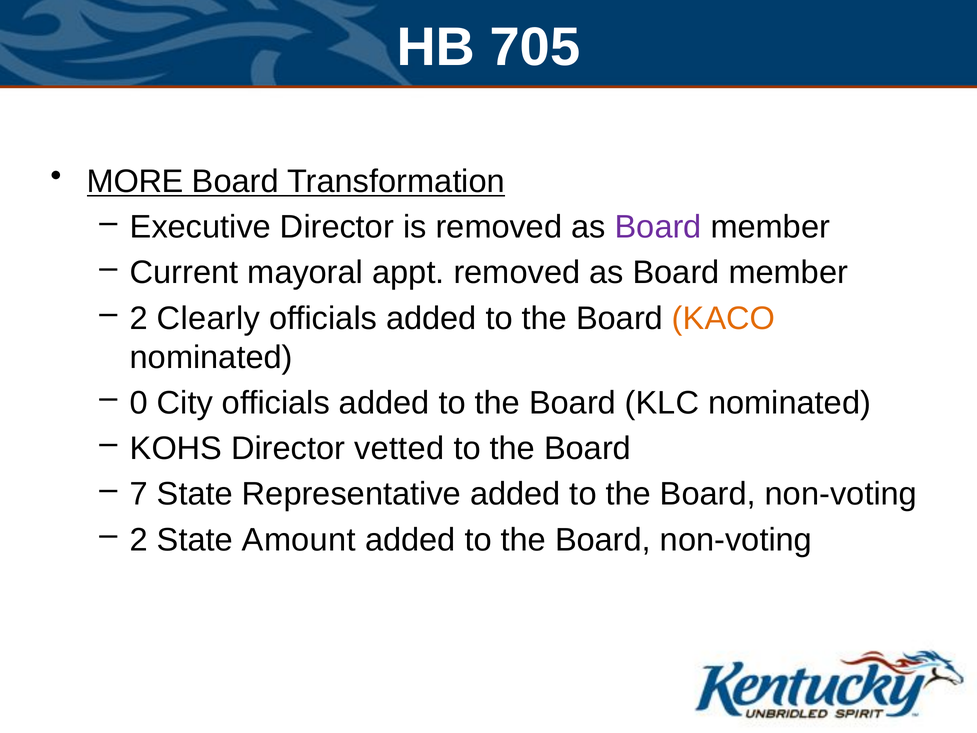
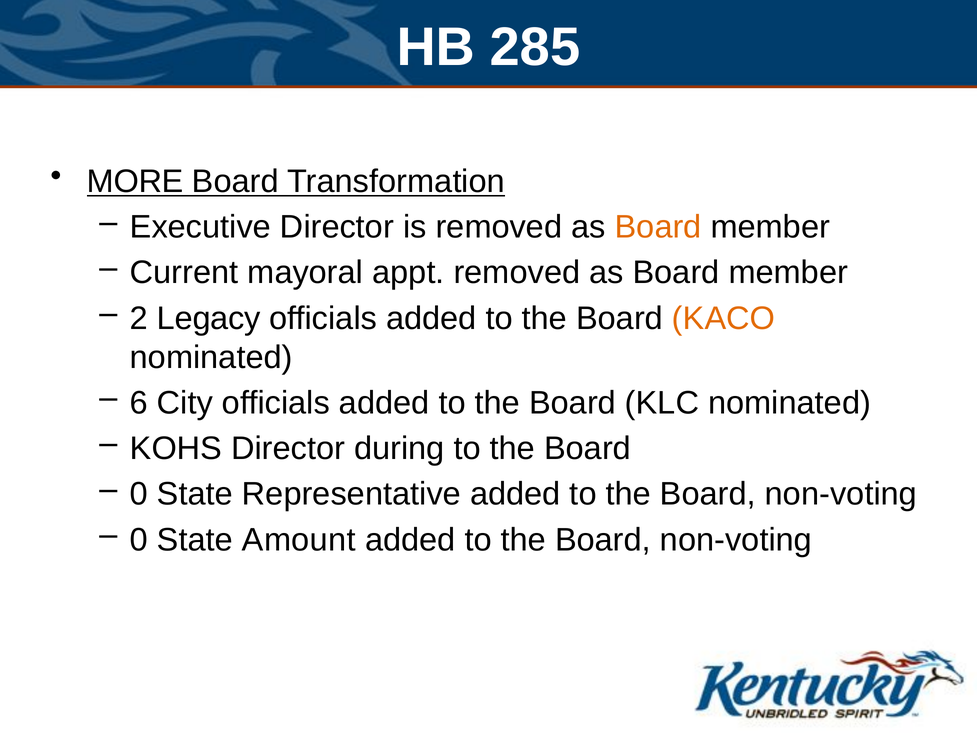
705: 705 -> 285
Board at (658, 227) colour: purple -> orange
Clearly: Clearly -> Legacy
0: 0 -> 6
vetted: vetted -> during
7 at (139, 494): 7 -> 0
2 at (139, 540): 2 -> 0
